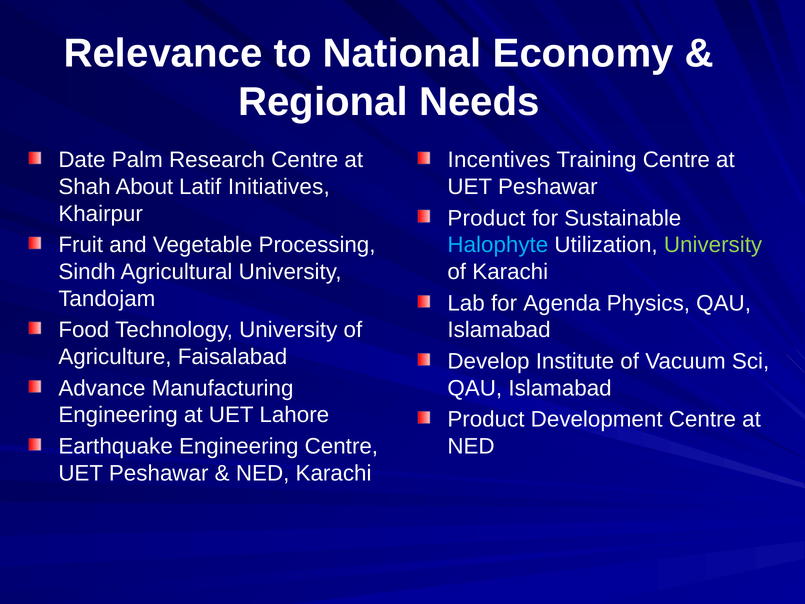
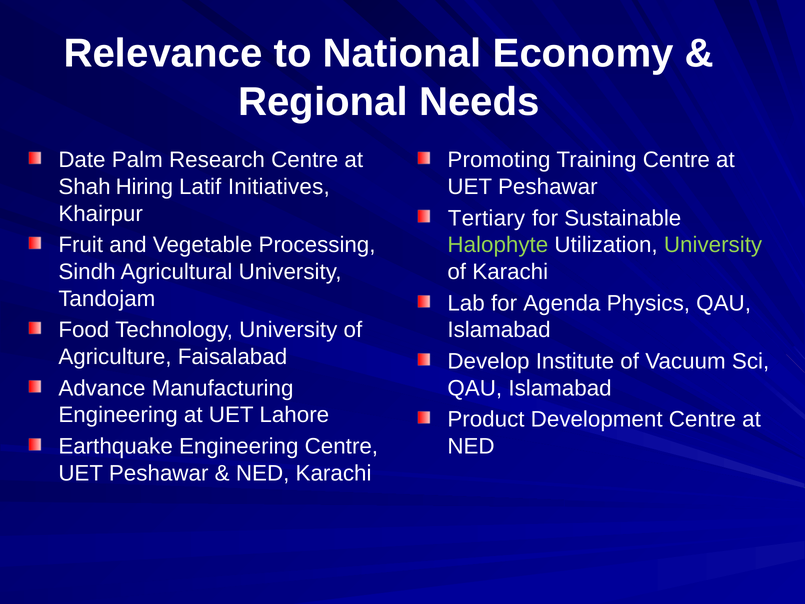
Incentives: Incentives -> Promoting
About: About -> Hiring
Product at (487, 218): Product -> Tertiary
Halophyte colour: light blue -> light green
